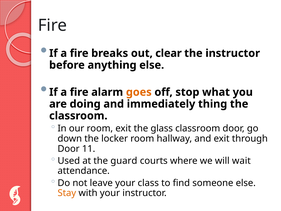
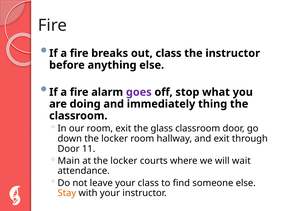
out clear: clear -> class
goes colour: orange -> purple
Used: Used -> Main
at the guard: guard -> locker
